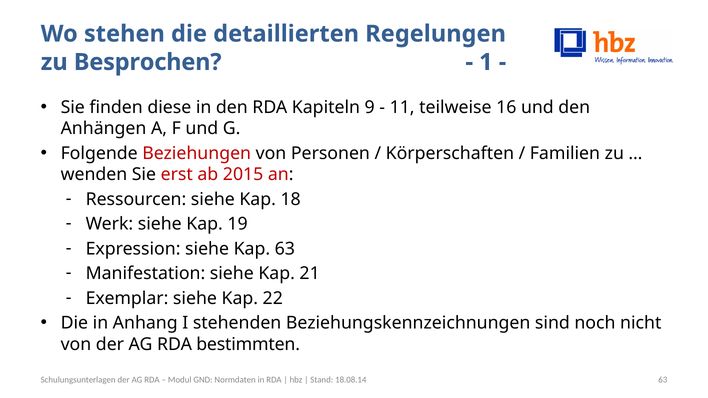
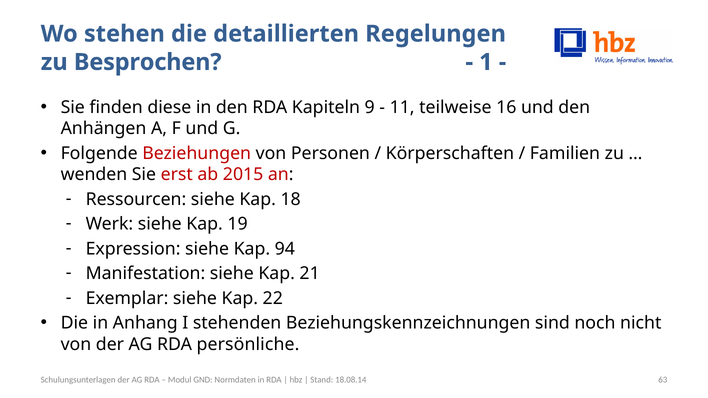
Kap 63: 63 -> 94
bestimmten: bestimmten -> persönliche
